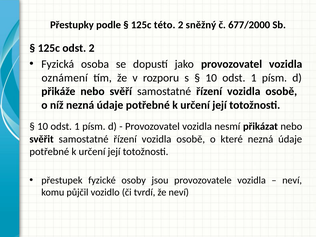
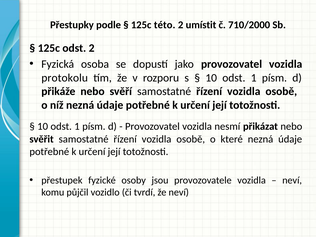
sněžný: sněžný -> umístit
677/2000: 677/2000 -> 710/2000
oznámení: oznámení -> protokolu
